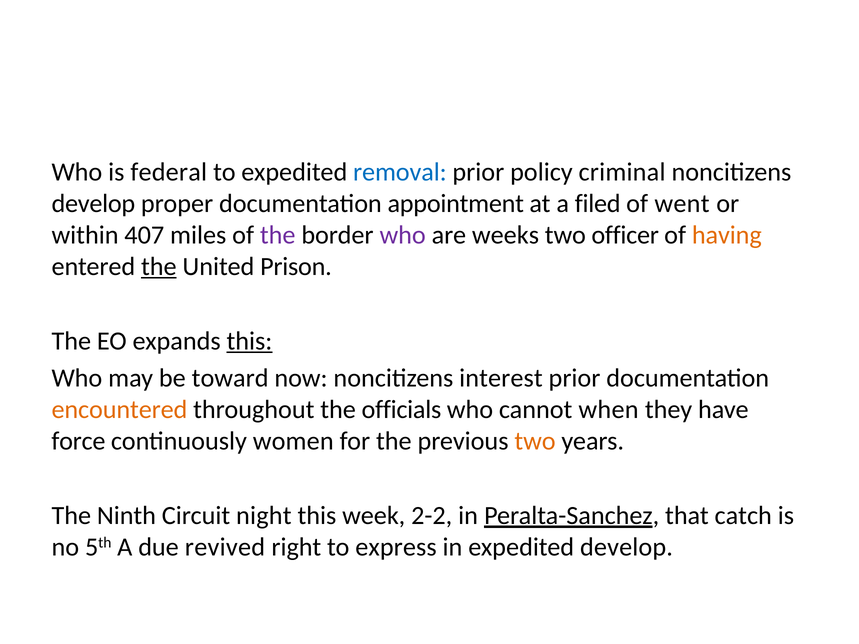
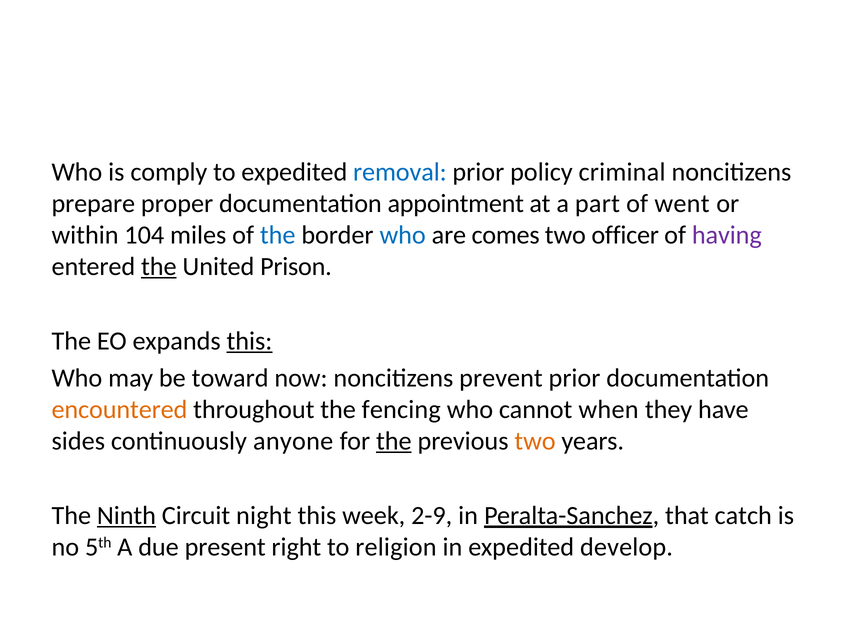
federal: federal -> comply
develop at (93, 204): develop -> prepare
filed: filed -> part
407: 407 -> 104
the at (278, 235) colour: purple -> blue
who at (403, 235) colour: purple -> blue
weeks: weeks -> comes
having colour: orange -> purple
interest: interest -> prevent
officials: officials -> fencing
force: force -> sides
women: women -> anyone
the at (394, 441) underline: none -> present
Ninth underline: none -> present
2-2: 2-2 -> 2-9
revived: revived -> present
express: express -> religion
